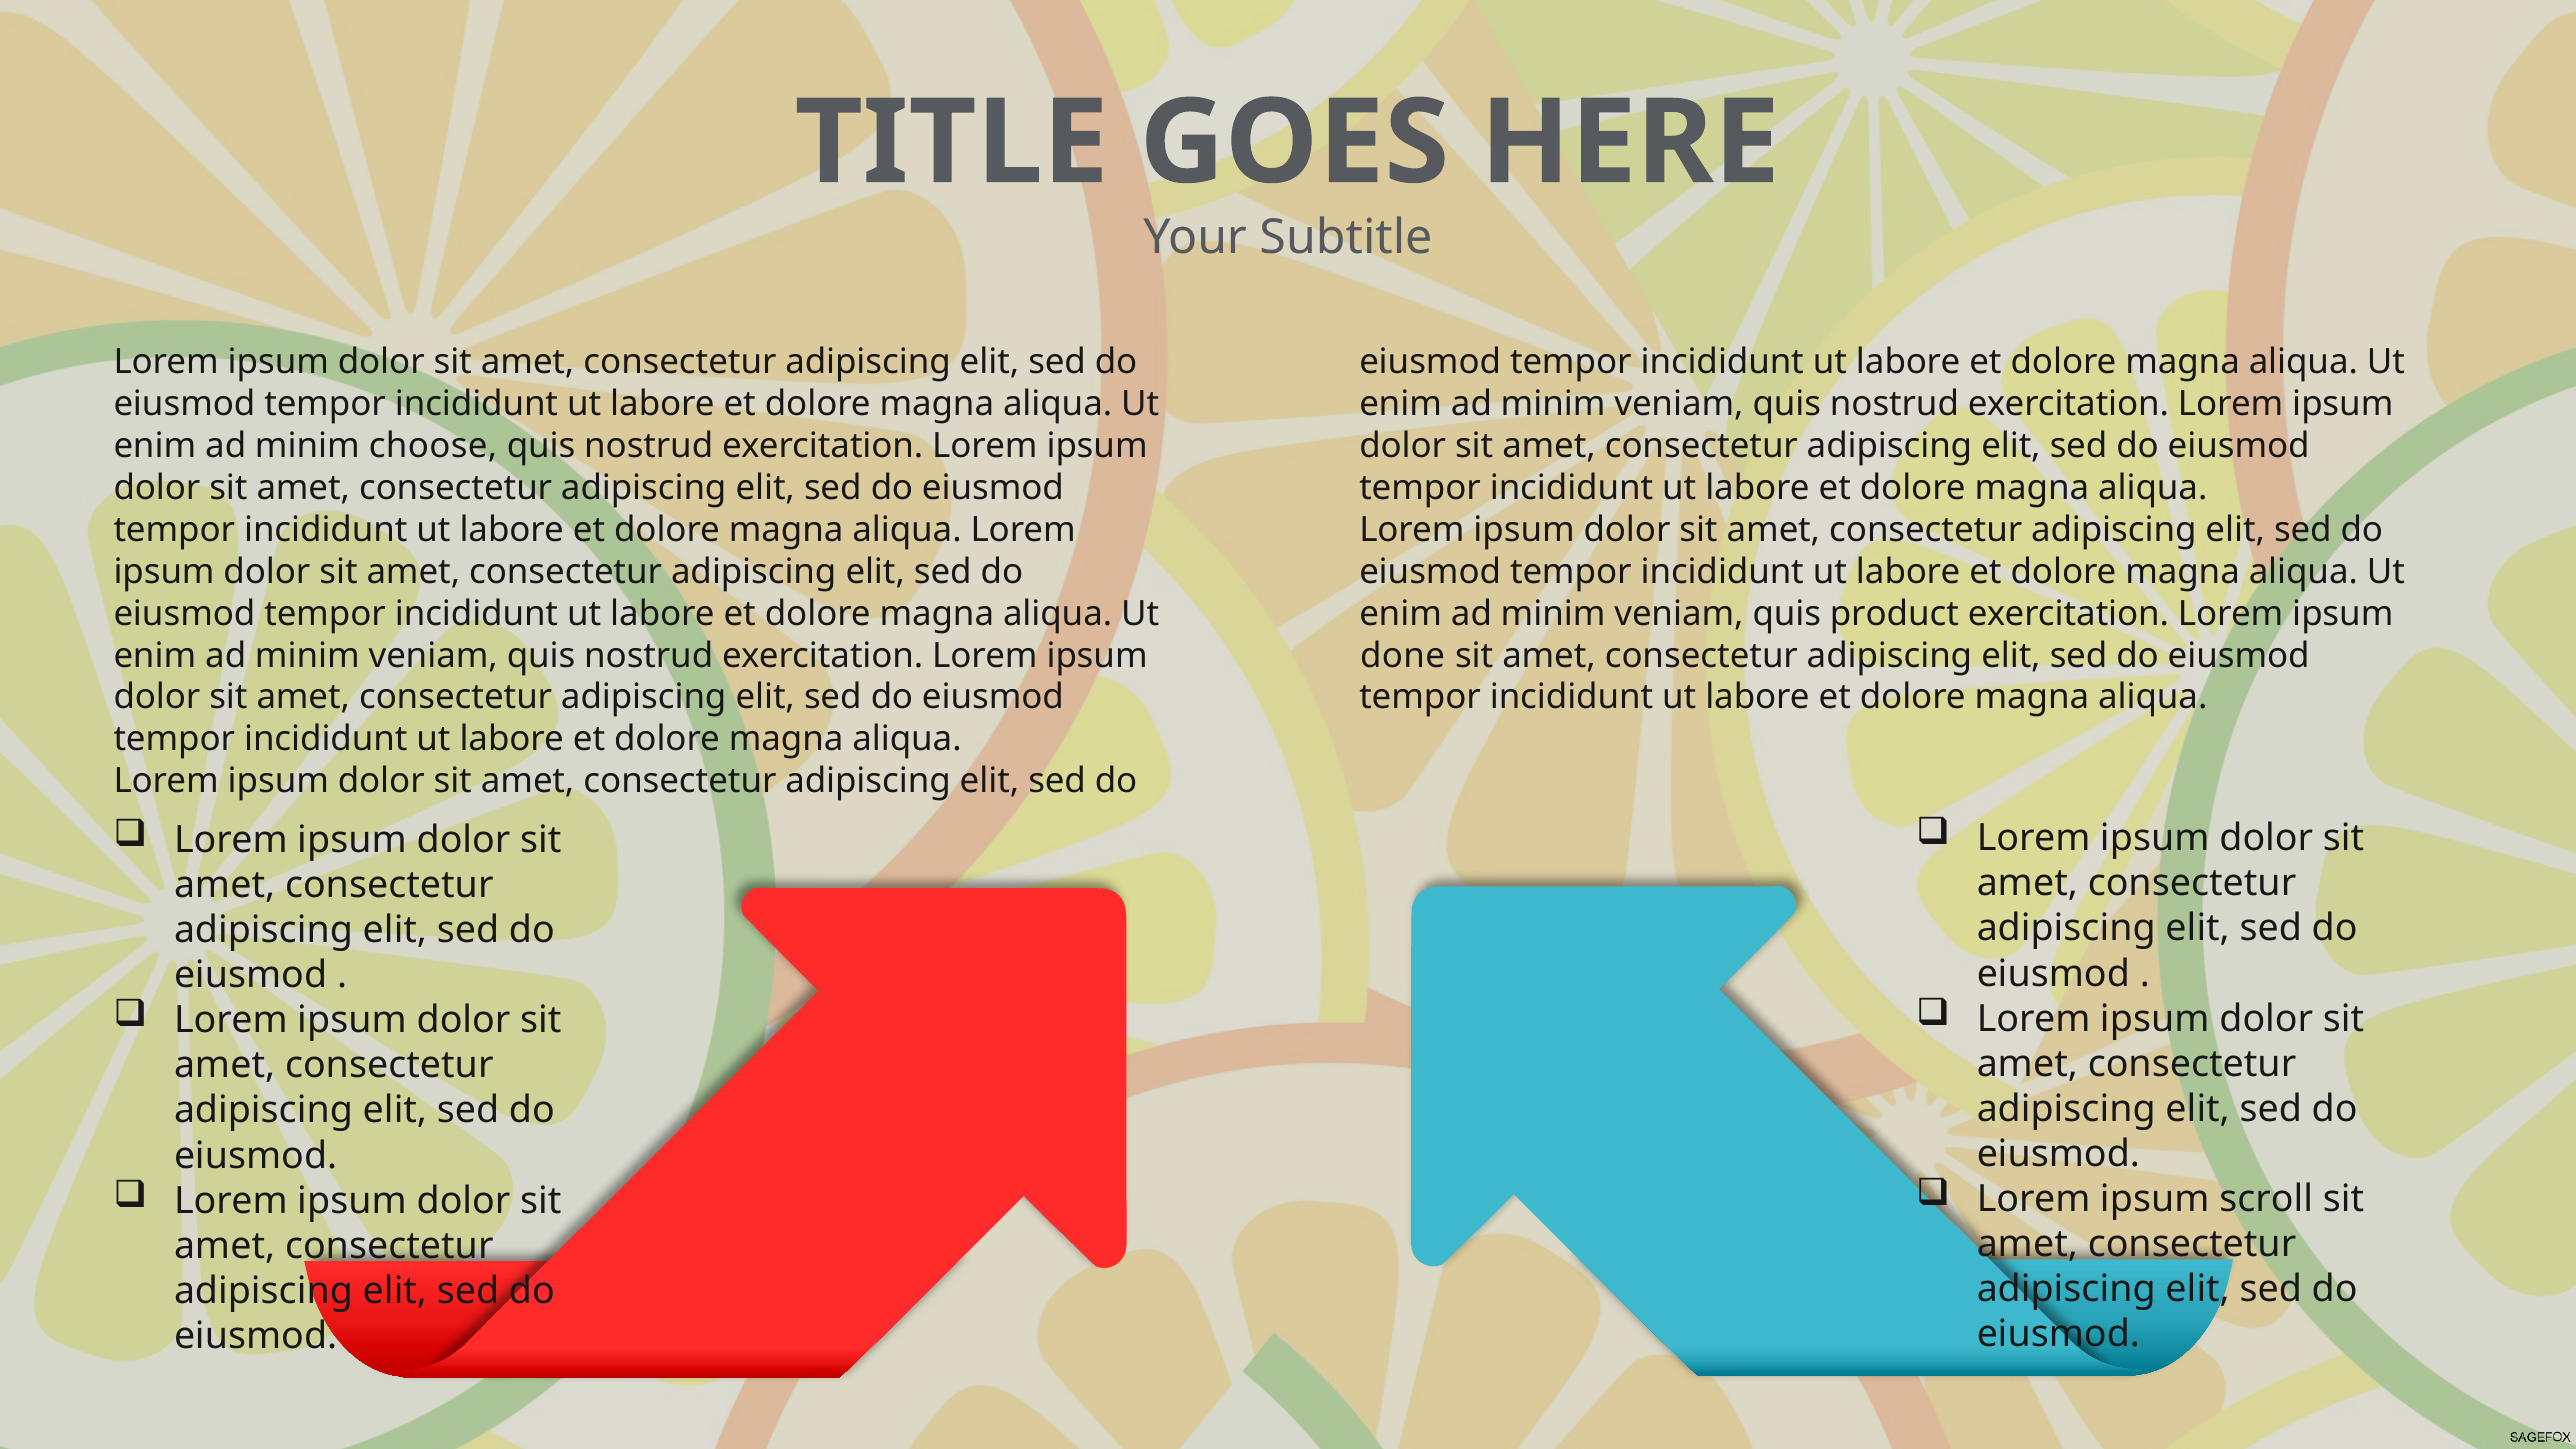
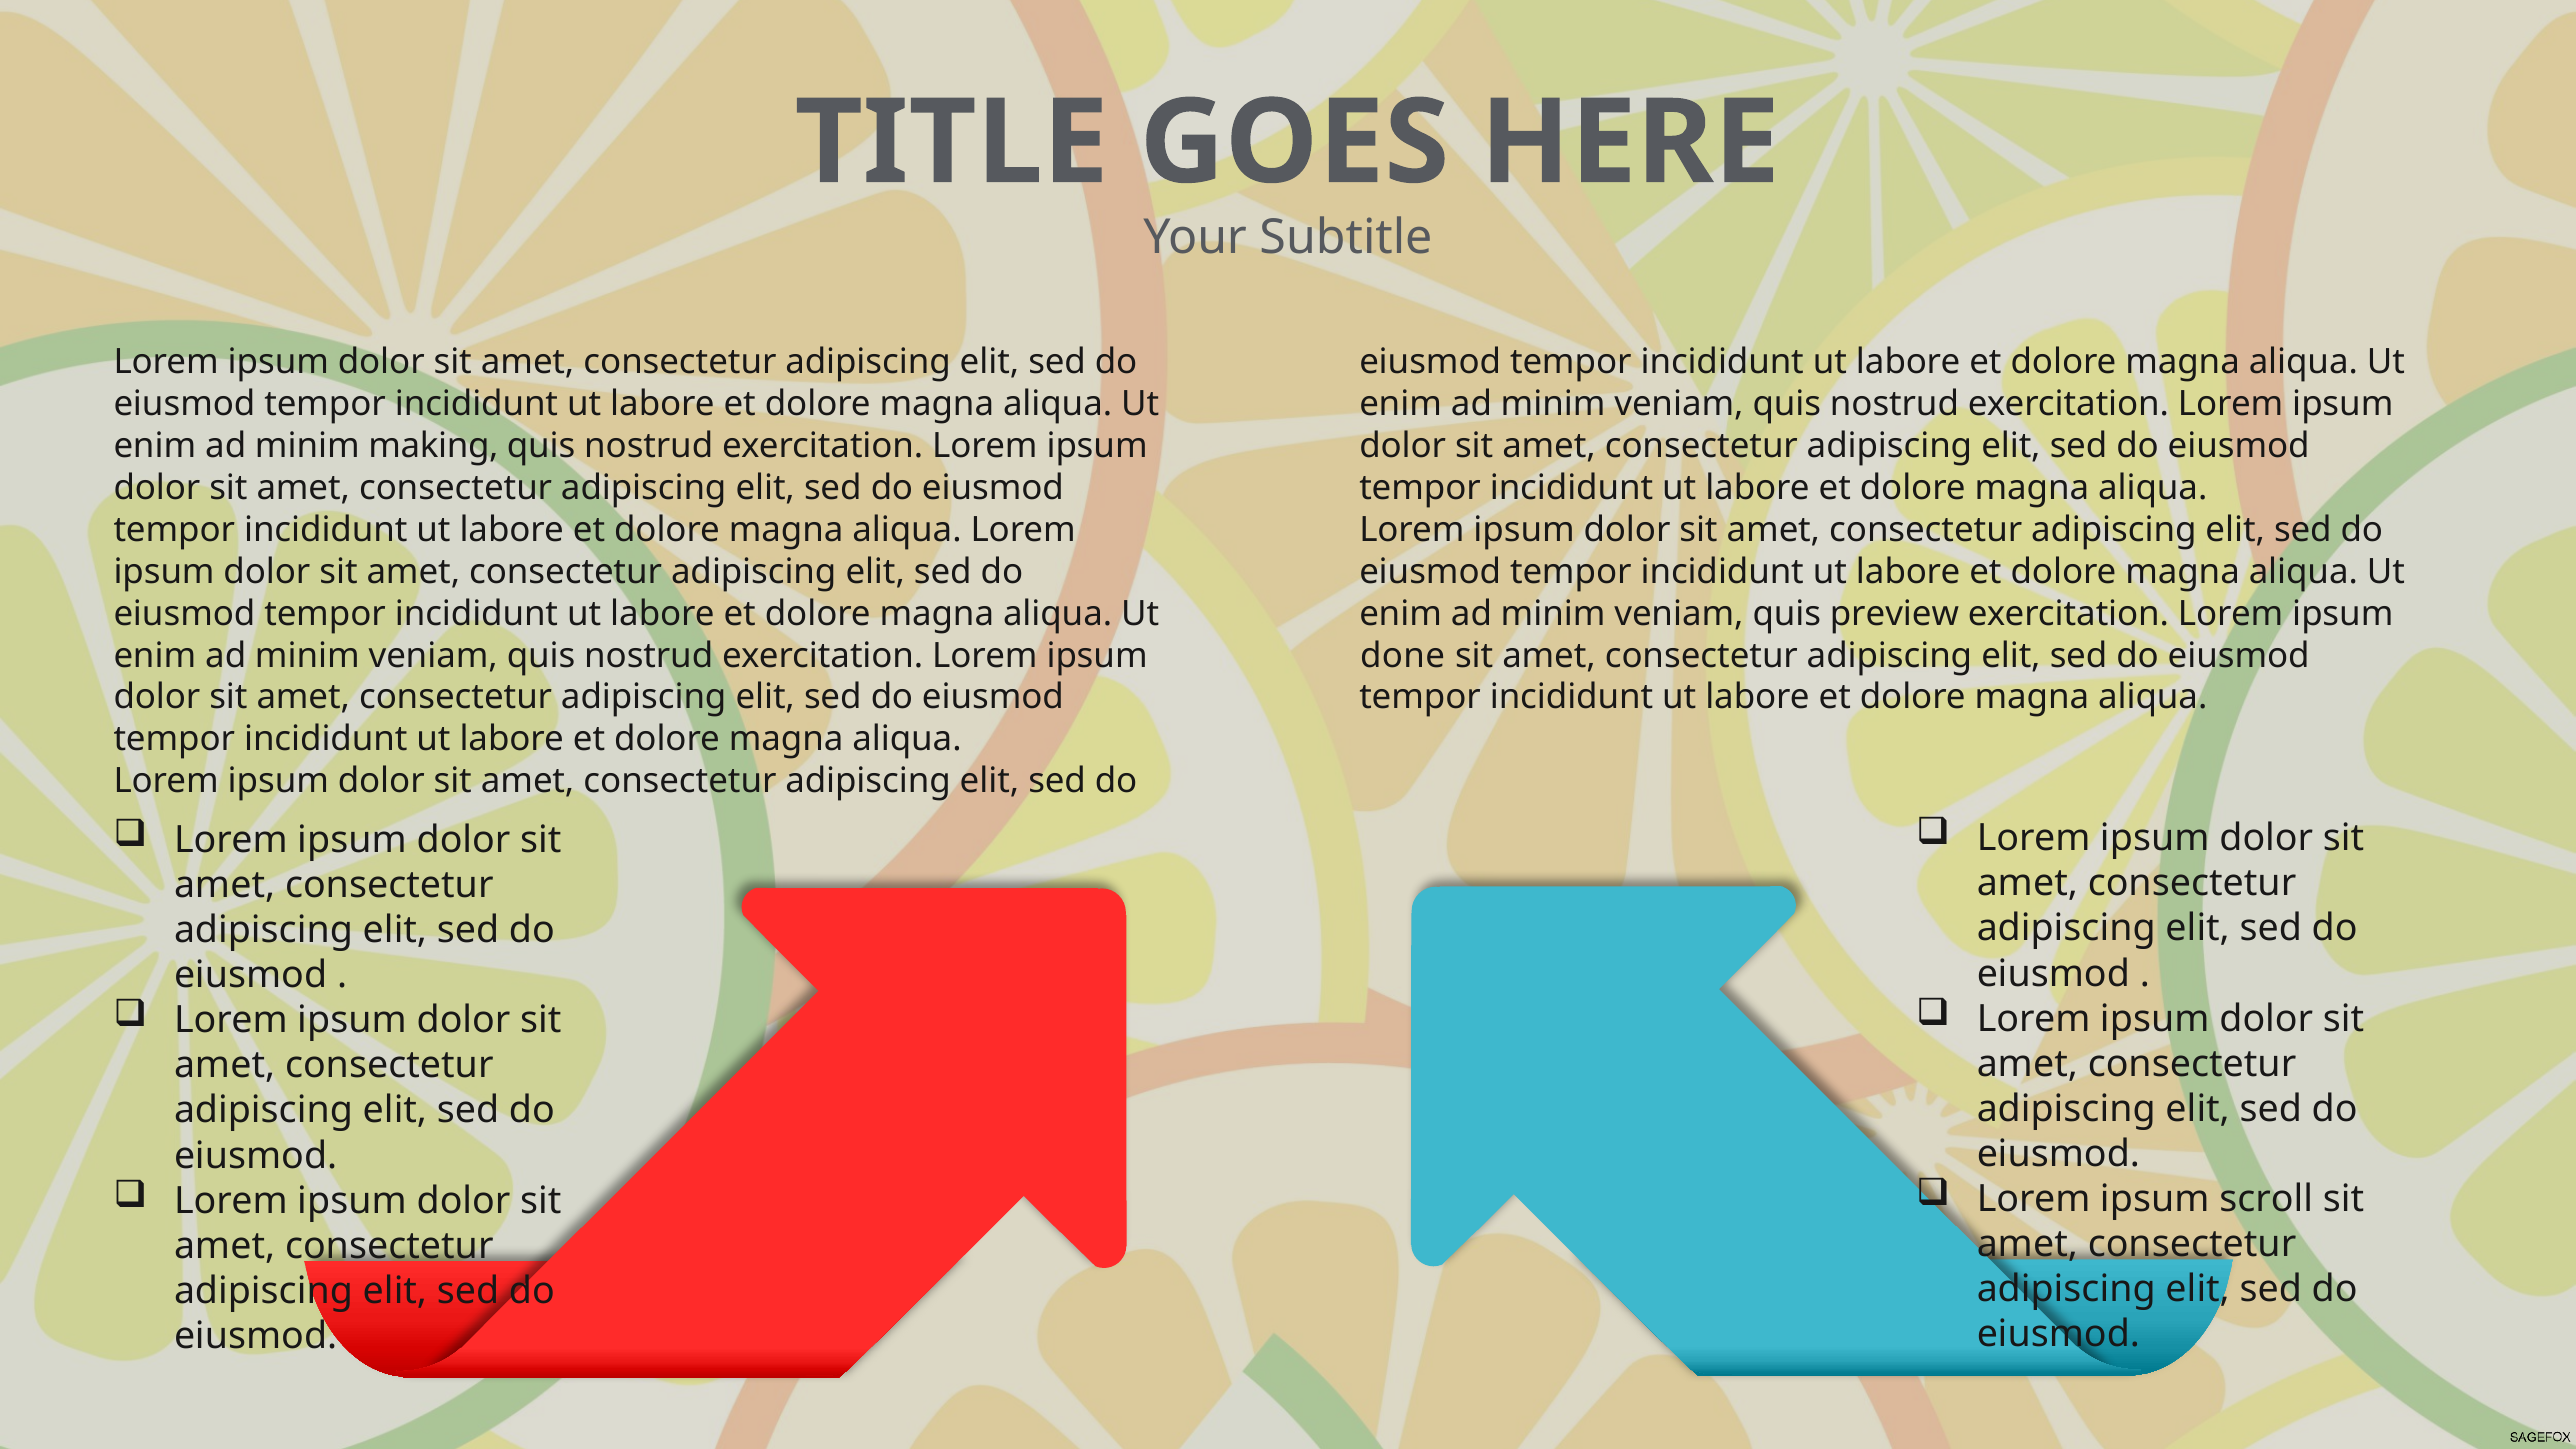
choose: choose -> making
product: product -> preview
